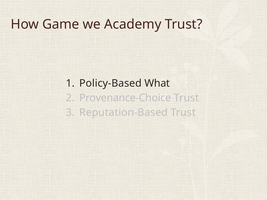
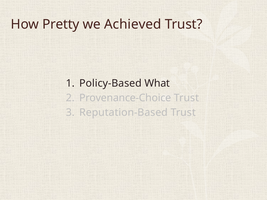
Game: Game -> Pretty
Academy: Academy -> Achieved
